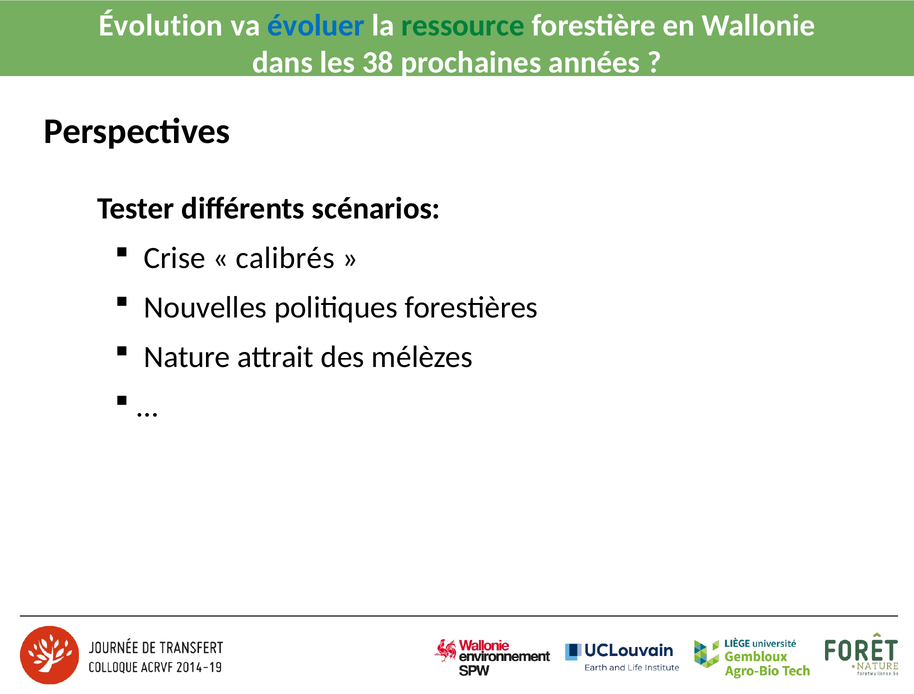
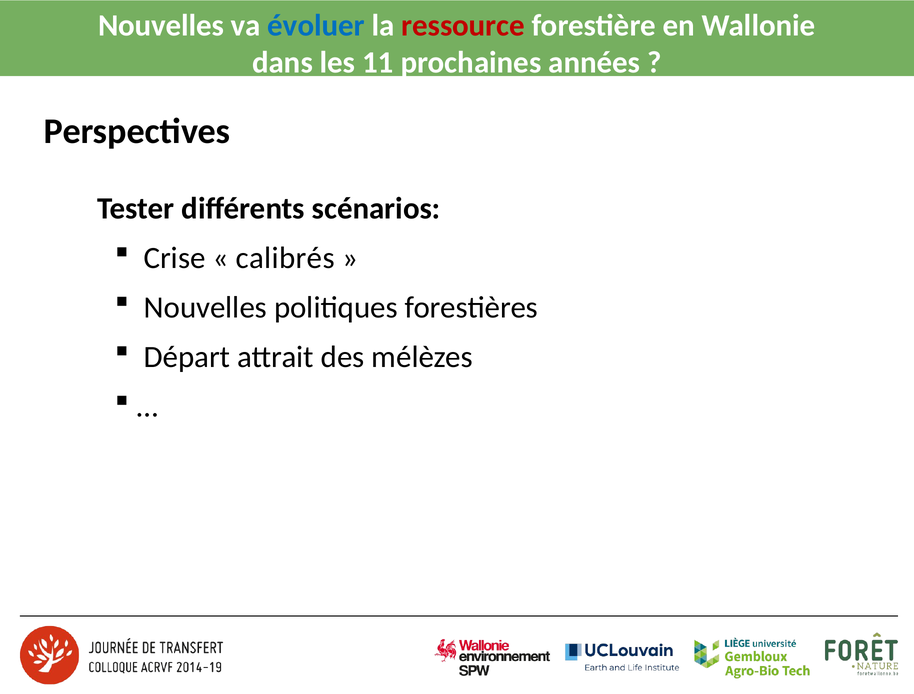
Évolution at (161, 26): Évolution -> Nouvelles
ressource colour: green -> red
38: 38 -> 11
Nature: Nature -> Départ
